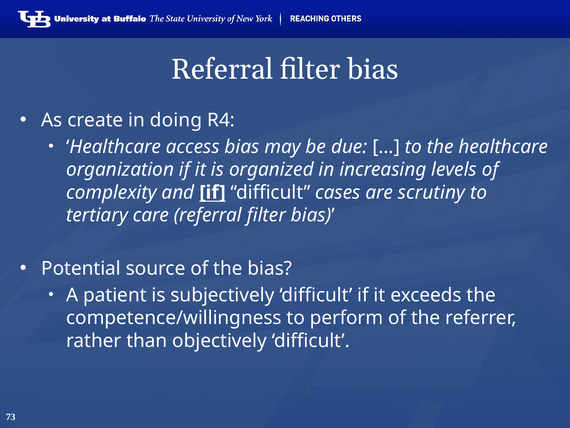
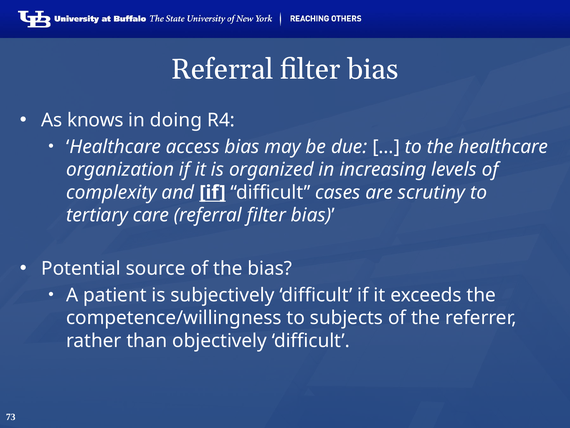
create: create -> knows
perform: perform -> subjects
